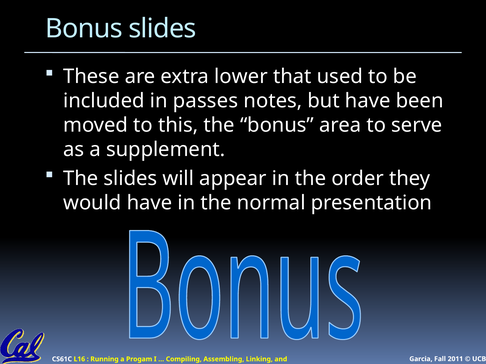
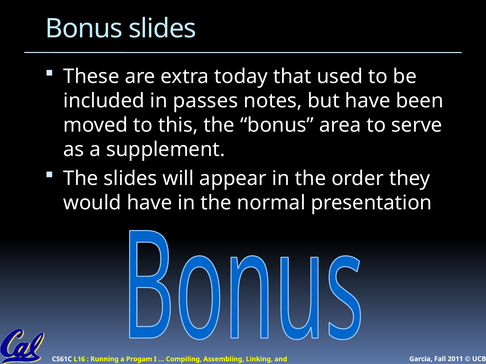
lower: lower -> today
